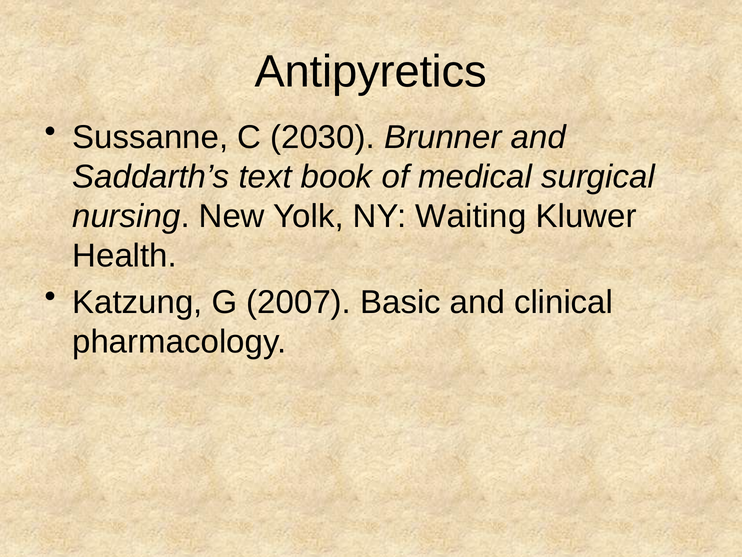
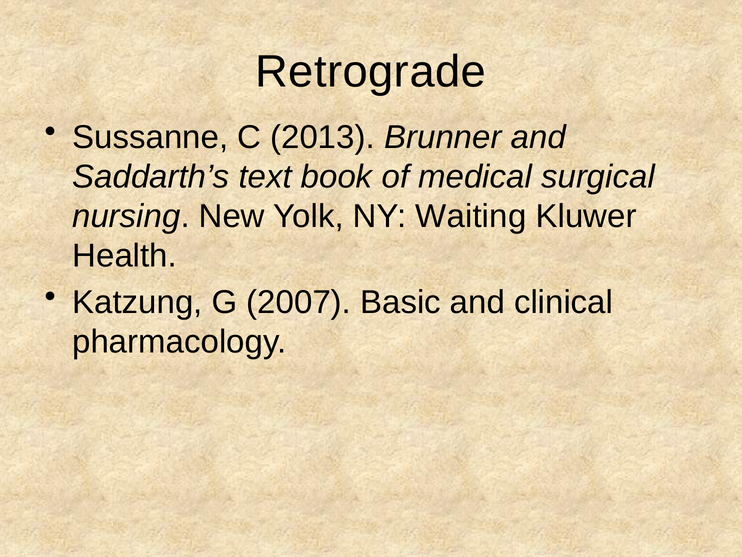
Antipyretics: Antipyretics -> Retrograde
2030: 2030 -> 2013
